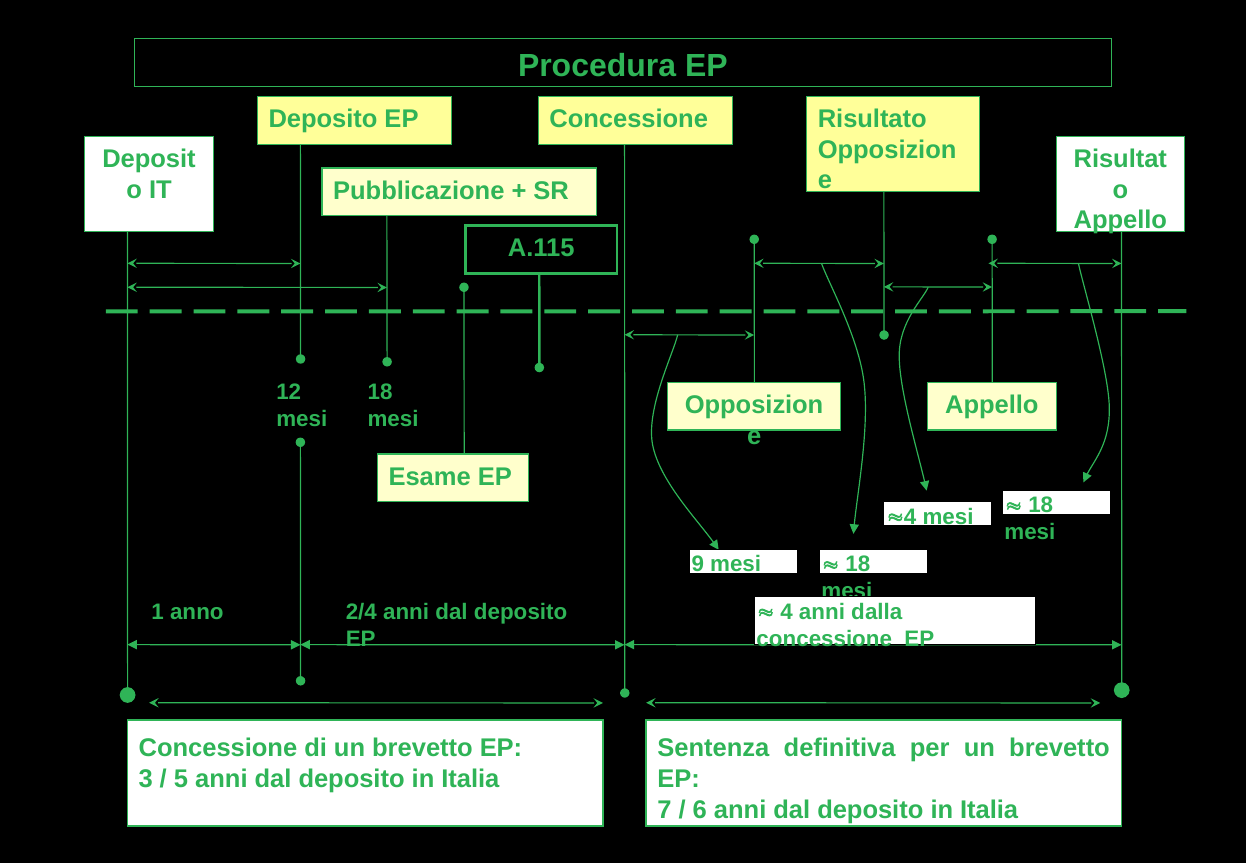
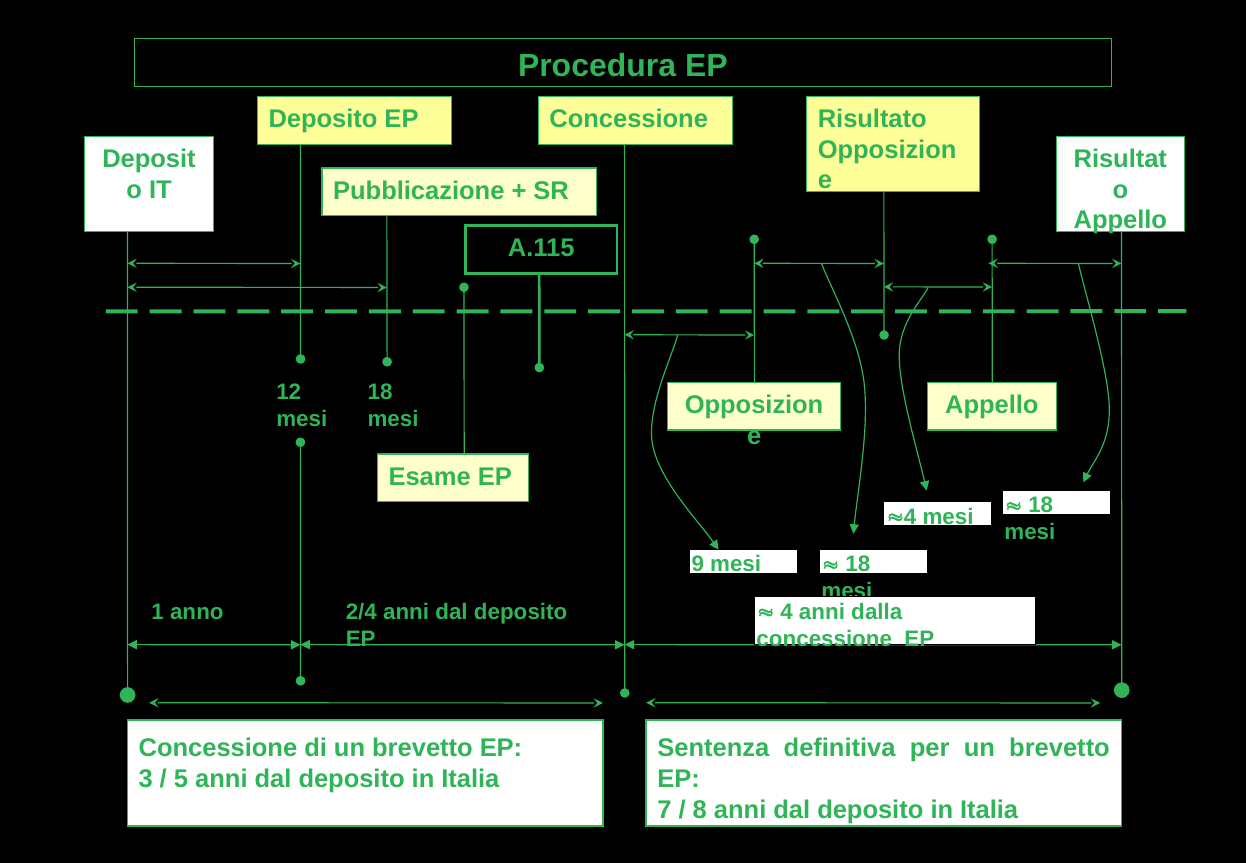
6: 6 -> 8
